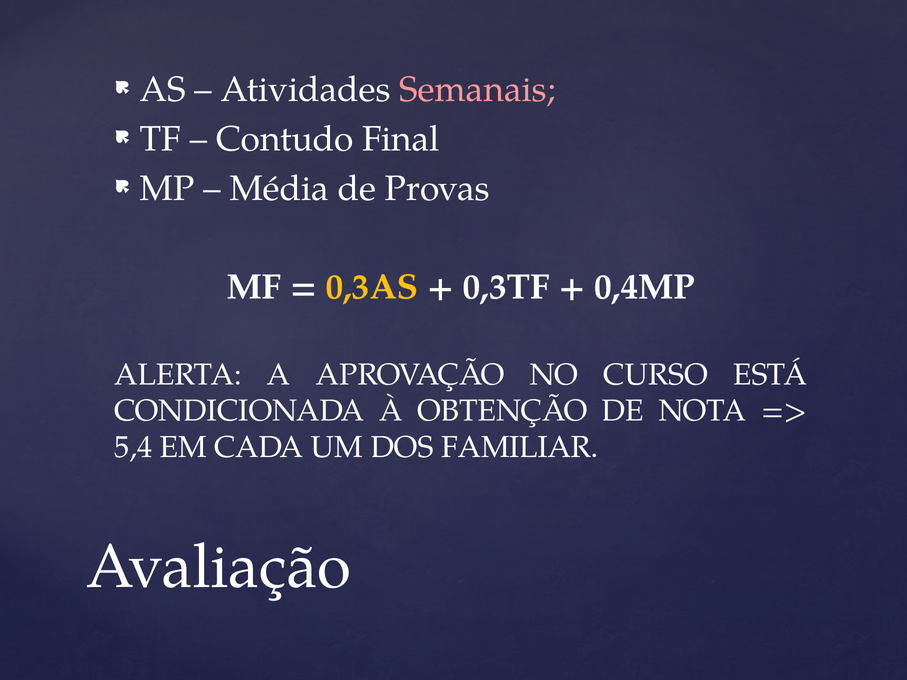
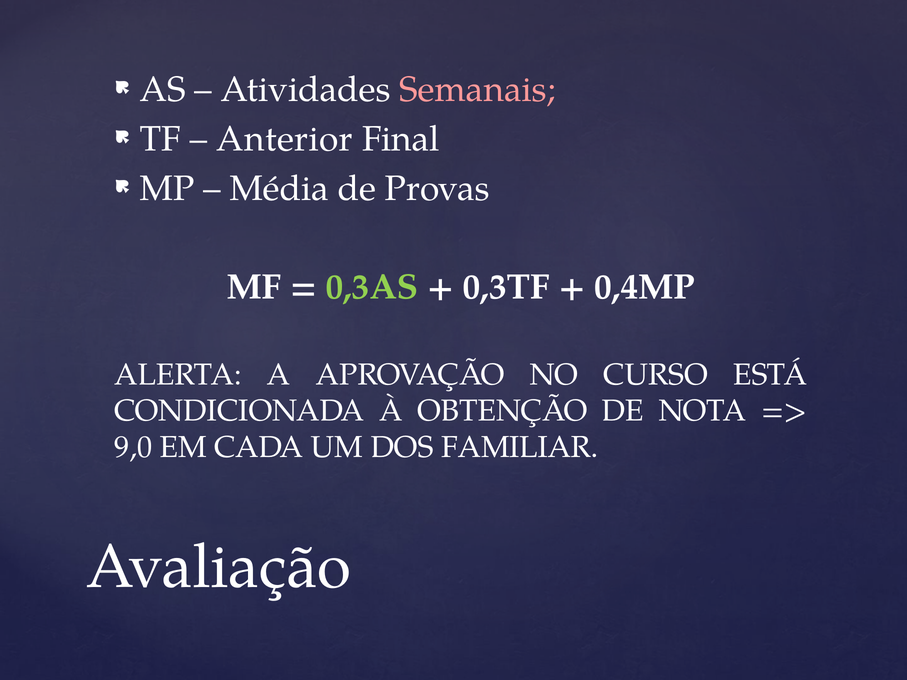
Contudo: Contudo -> Anterior
0,3AS colour: yellow -> light green
5,4: 5,4 -> 9,0
